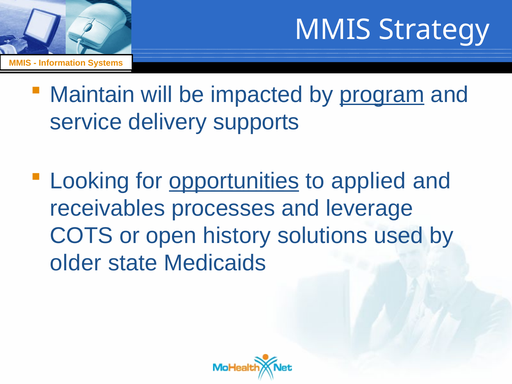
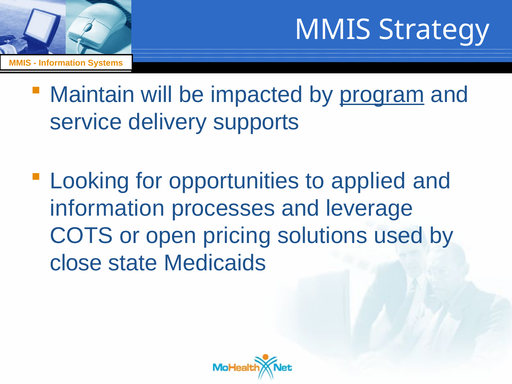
opportunities underline: present -> none
receivables at (107, 208): receivables -> information
history: history -> pricing
older: older -> close
